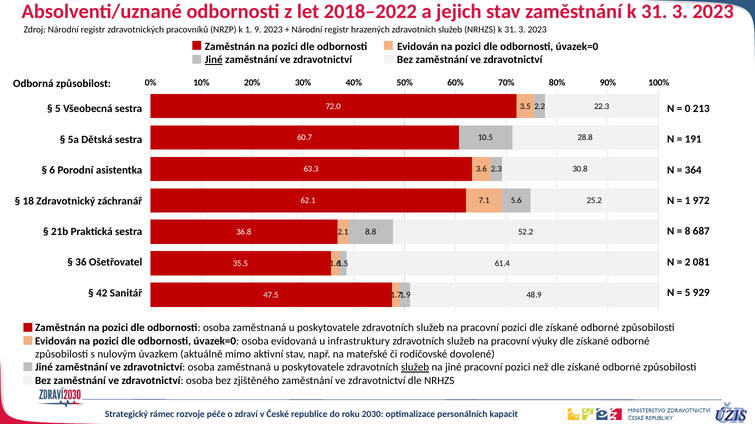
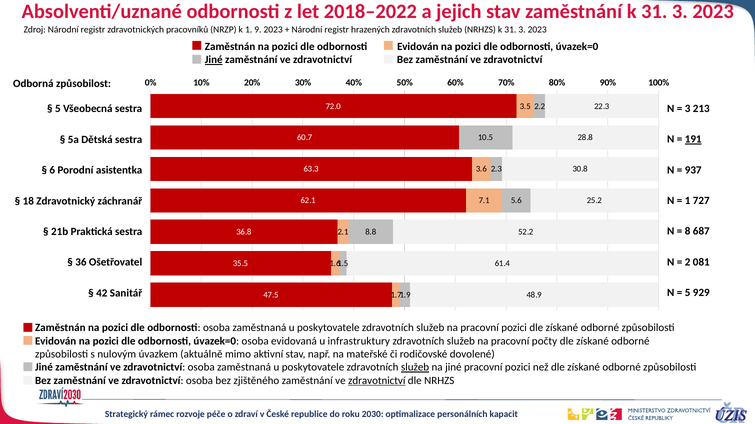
0 at (688, 109): 0 -> 3
191 underline: none -> present
364: 364 -> 937
972: 972 -> 727
výuky: výuky -> počty
zdravotnictví at (377, 381) underline: none -> present
